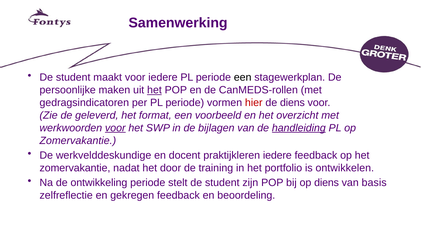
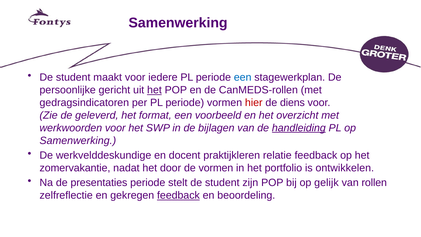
een at (243, 77) colour: black -> blue
maken: maken -> gericht
voor at (115, 128) underline: present -> none
Zomervakantie at (78, 140): Zomervakantie -> Samenwerking
praktijkleren iedere: iedere -> relatie
de training: training -> vormen
ontwikkeling: ontwikkeling -> presentaties
op diens: diens -> gelijk
basis: basis -> rollen
feedback at (178, 195) underline: none -> present
